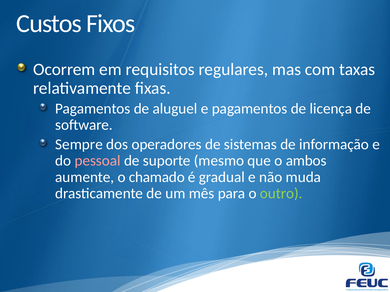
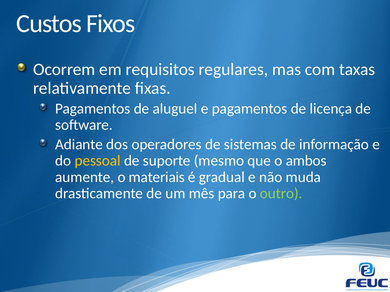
Sempre: Sempre -> Adiante
pessoal colour: pink -> yellow
chamado: chamado -> materiais
